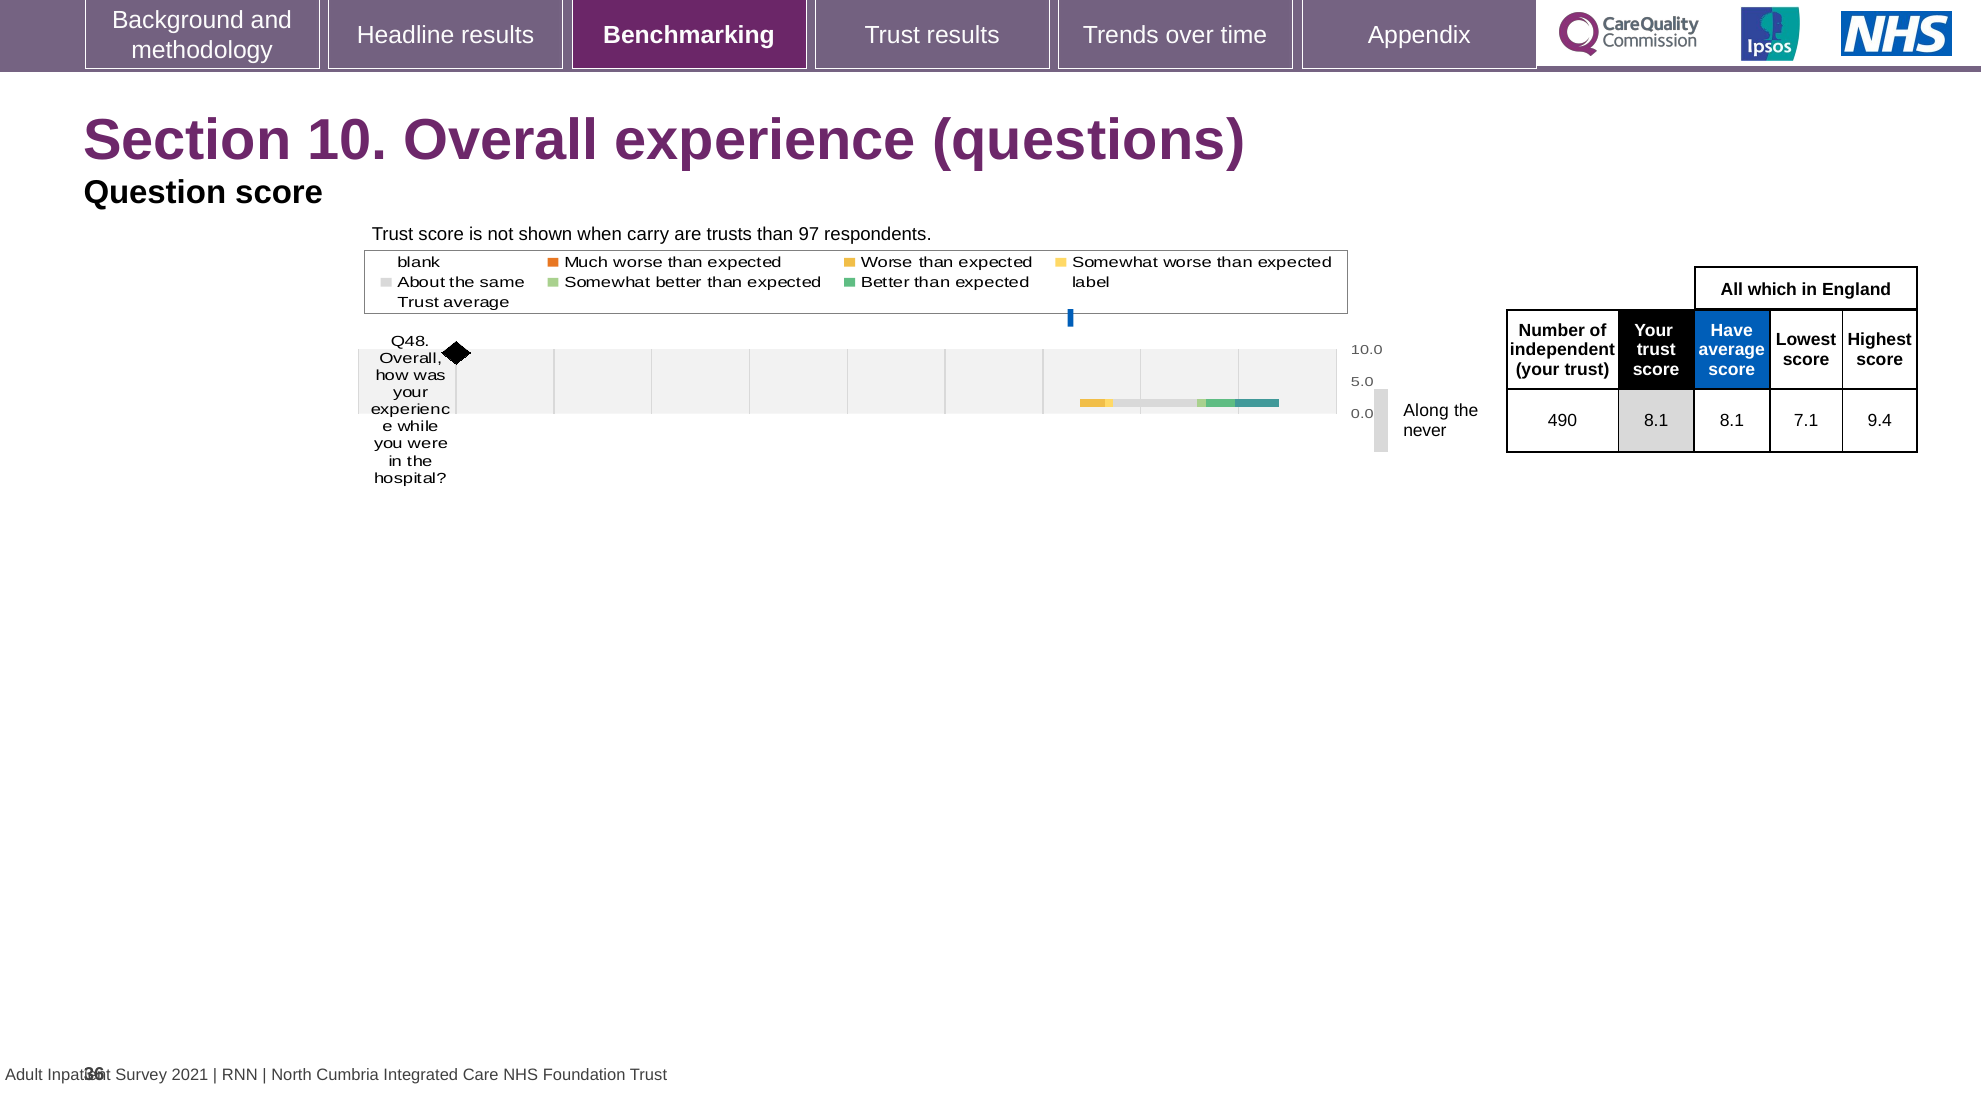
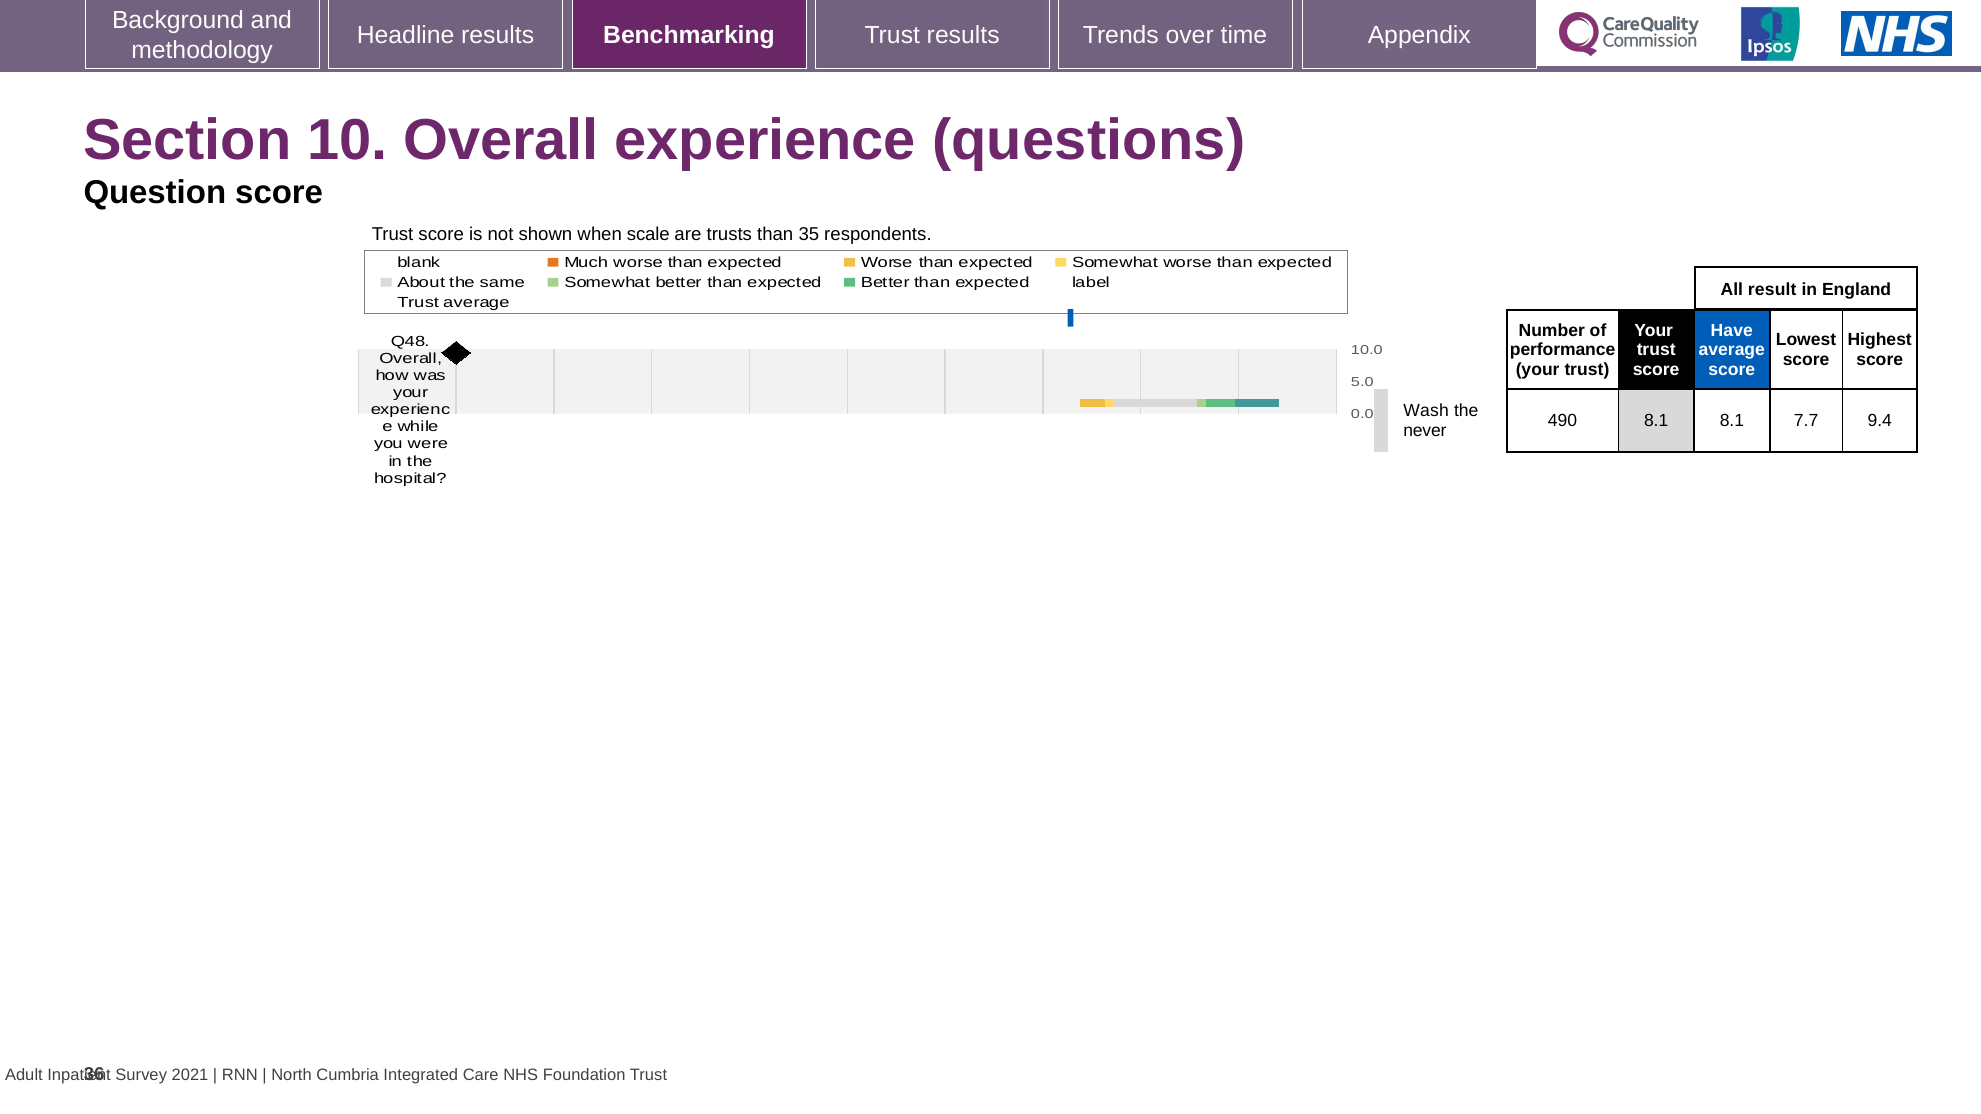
carry: carry -> scale
97: 97 -> 35
which: which -> result
independent: independent -> performance
Along: Along -> Wash
7.1: 7.1 -> 7.7
